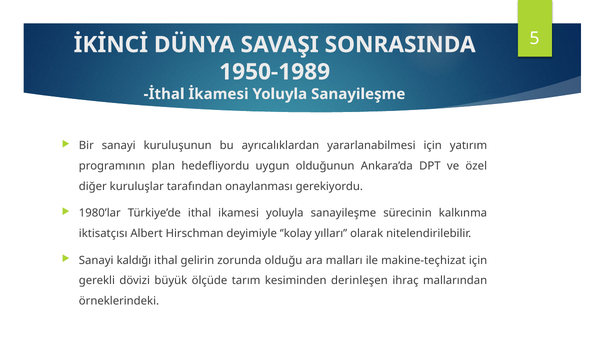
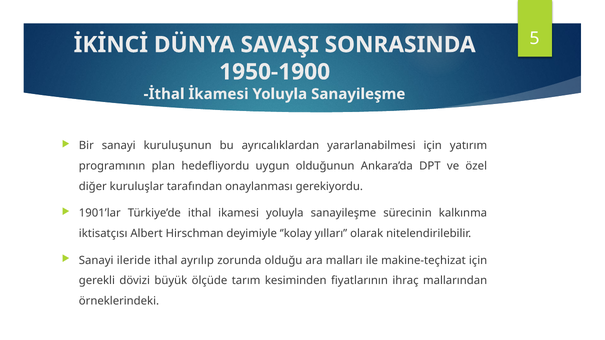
1950-1989: 1950-1989 -> 1950-1900
1980’lar: 1980’lar -> 1901’lar
kaldığı: kaldığı -> ileride
gelirin: gelirin -> ayrılıp
derinleşen: derinleşen -> fiyatlarının
